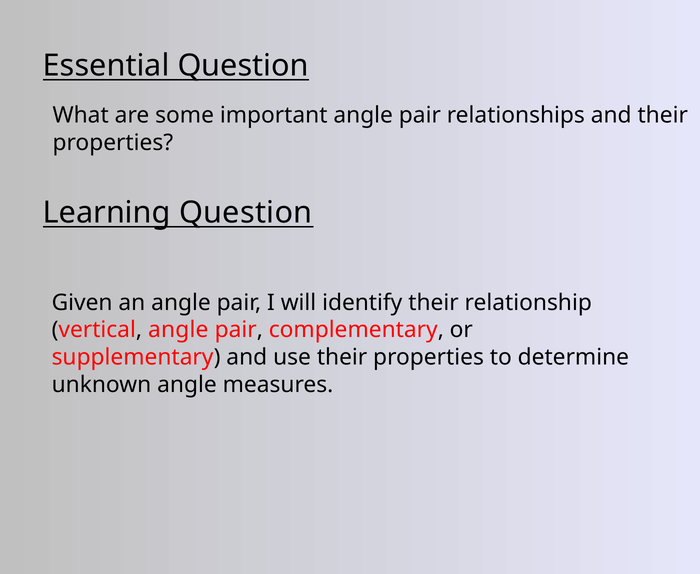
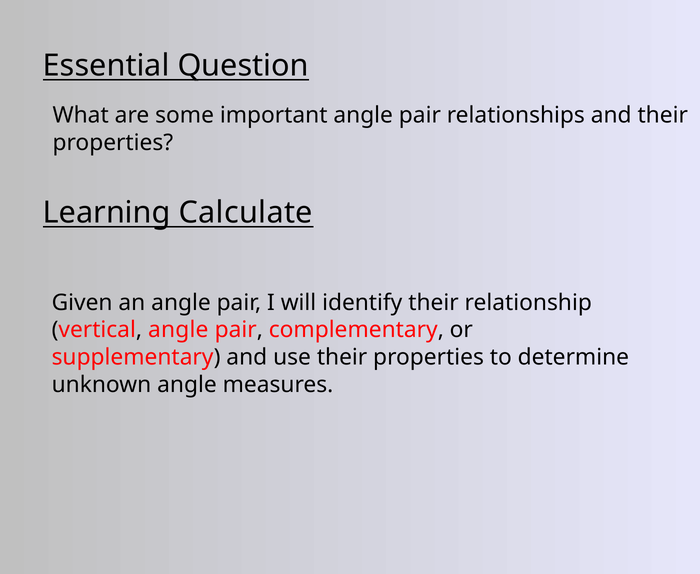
Learning Question: Question -> Calculate
